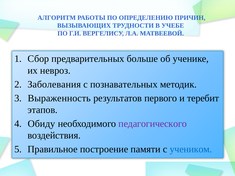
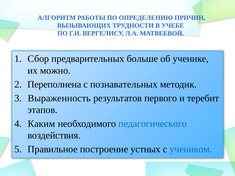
невроз: невроз -> можно
Заболевания: Заболевания -> Переполнена
Обиду: Обиду -> Каким
педагогического colour: purple -> blue
памяти: памяти -> устных
